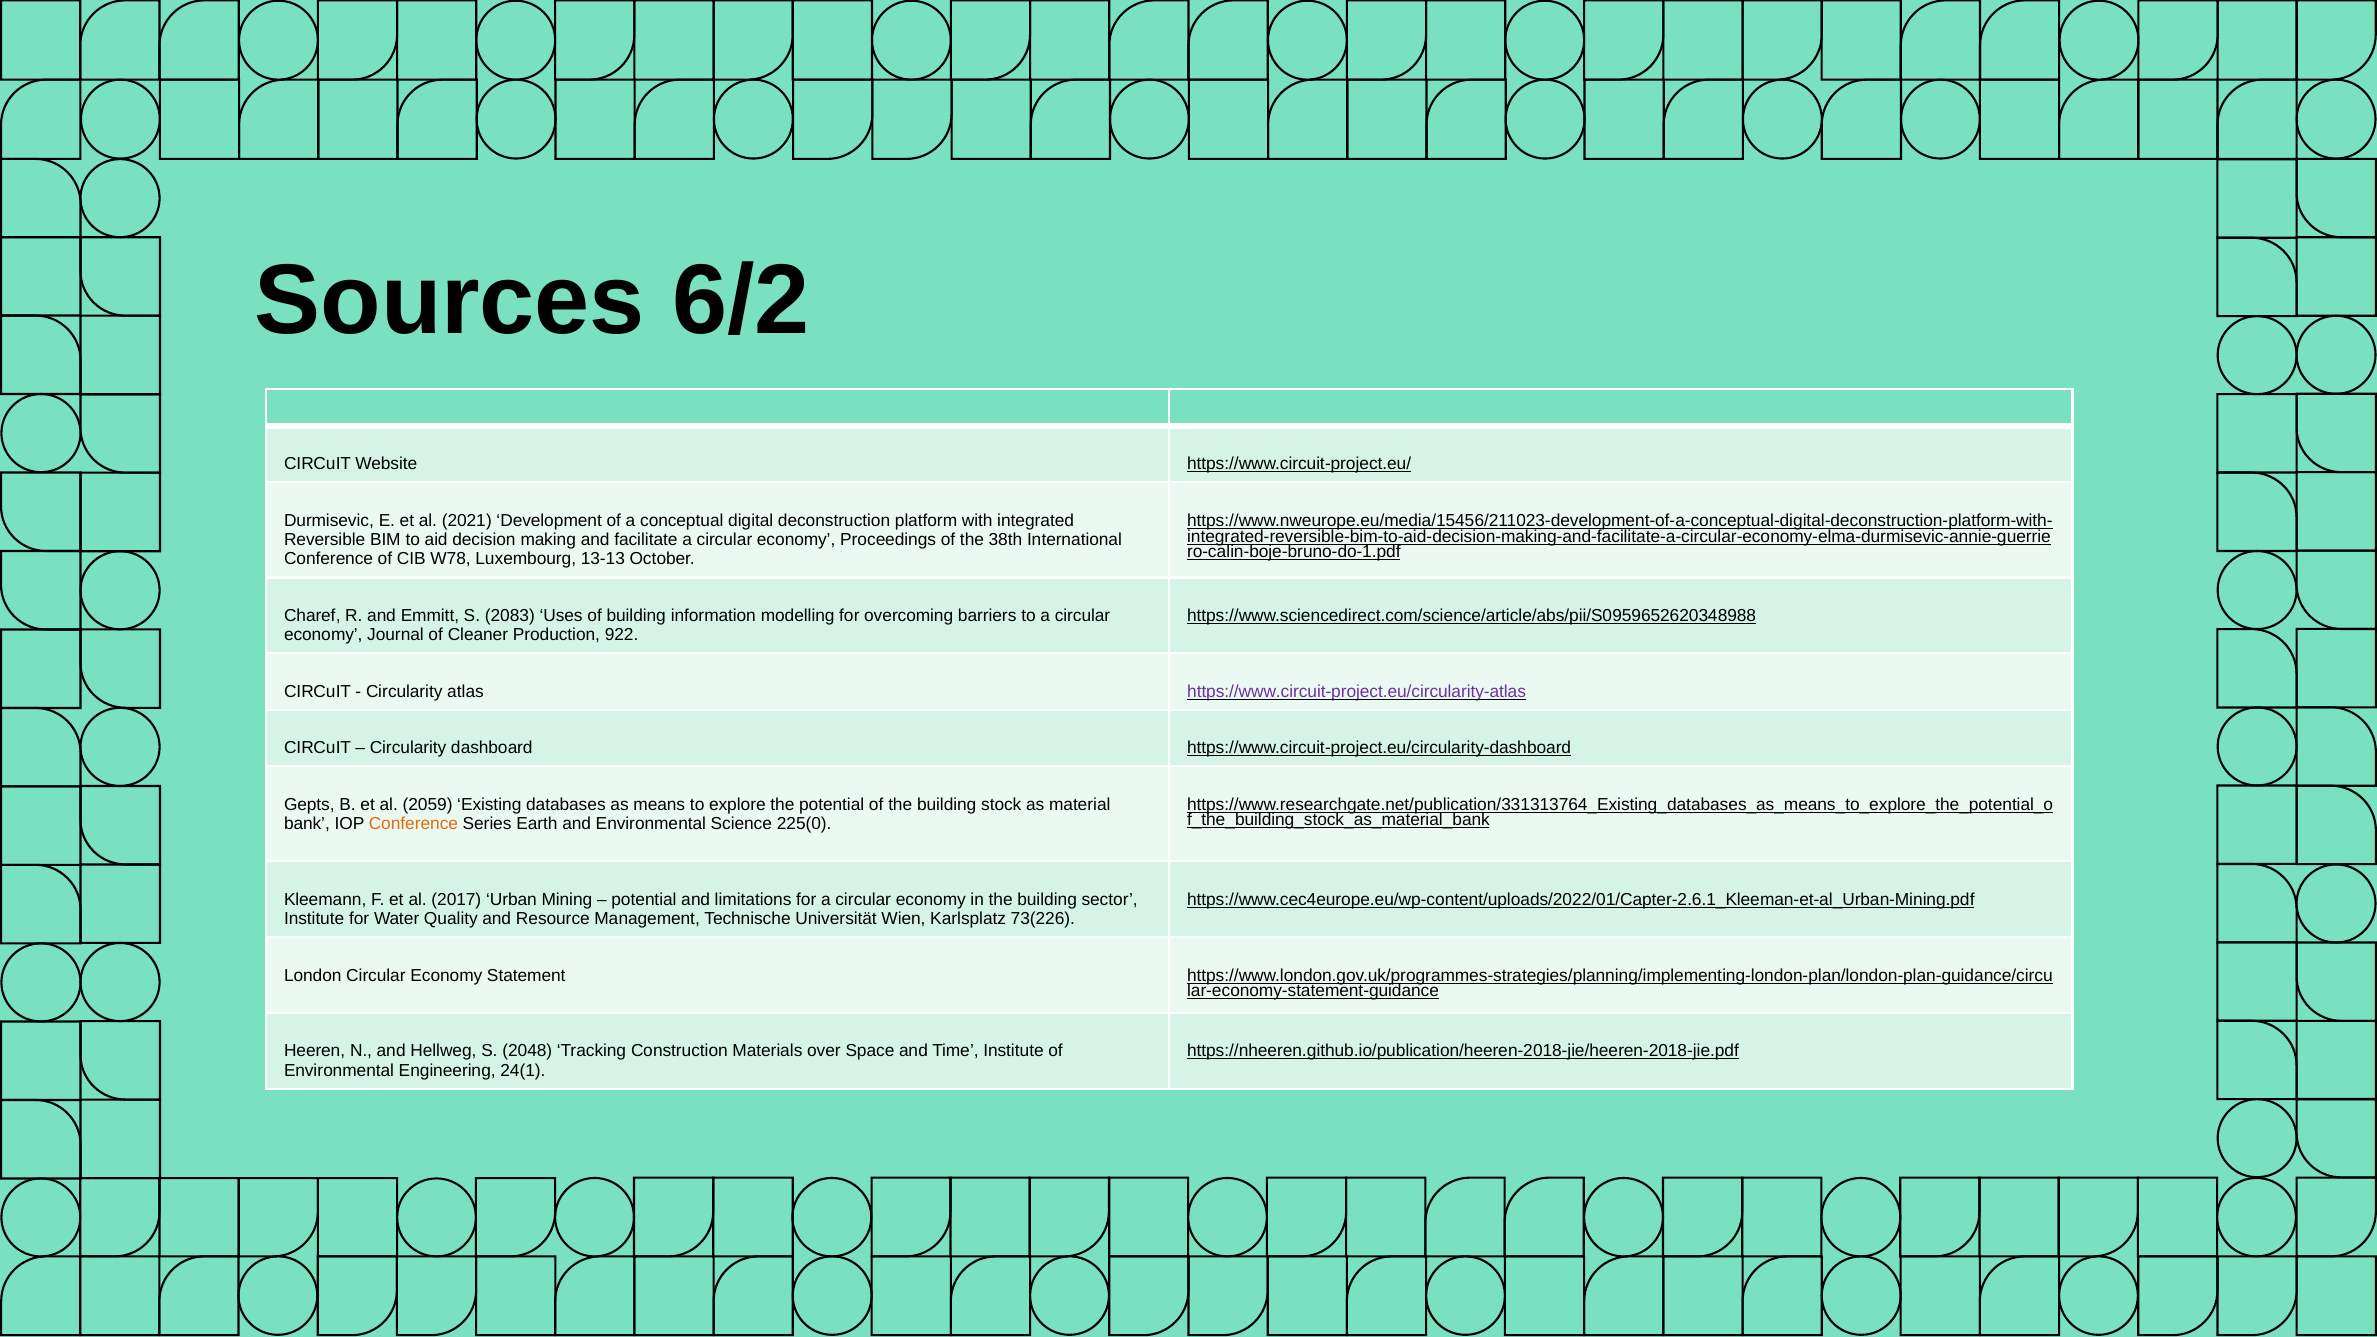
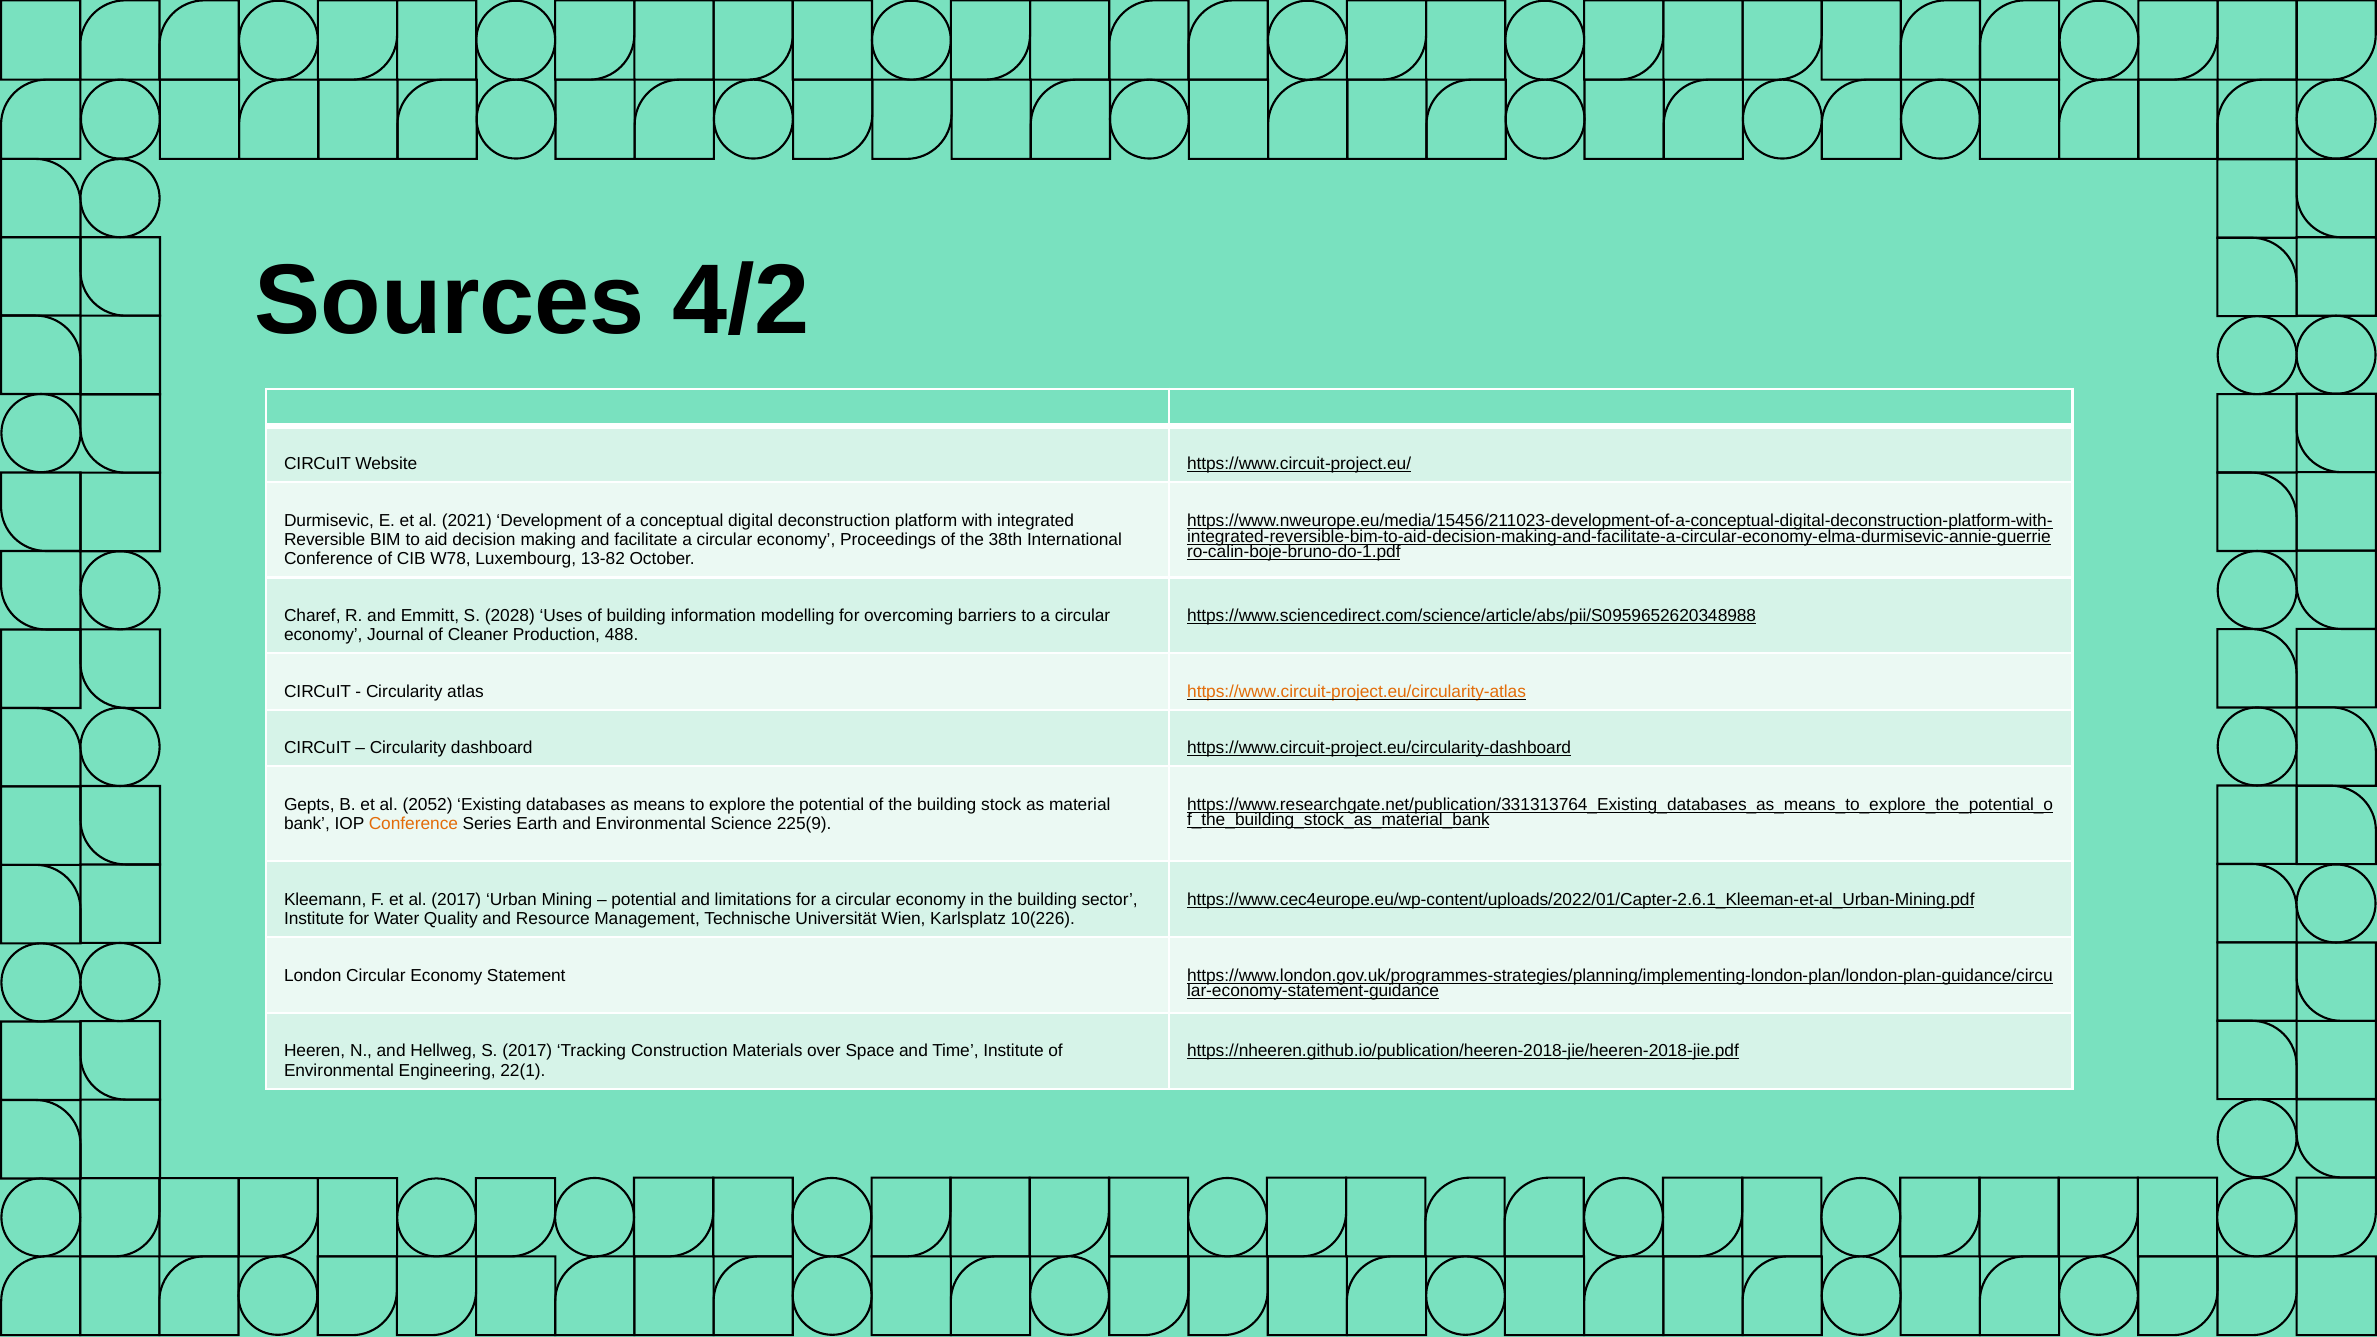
6/2: 6/2 -> 4/2
13-13: 13-13 -> 13-82
2083: 2083 -> 2028
922: 922 -> 488
https://www.circuit-project.eu/circularity-atlas colour: purple -> orange
2059: 2059 -> 2052
225(0: 225(0 -> 225(9
73(226: 73(226 -> 10(226
S 2048: 2048 -> 2017
24(1: 24(1 -> 22(1
